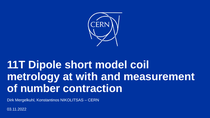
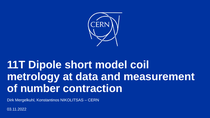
with: with -> data
